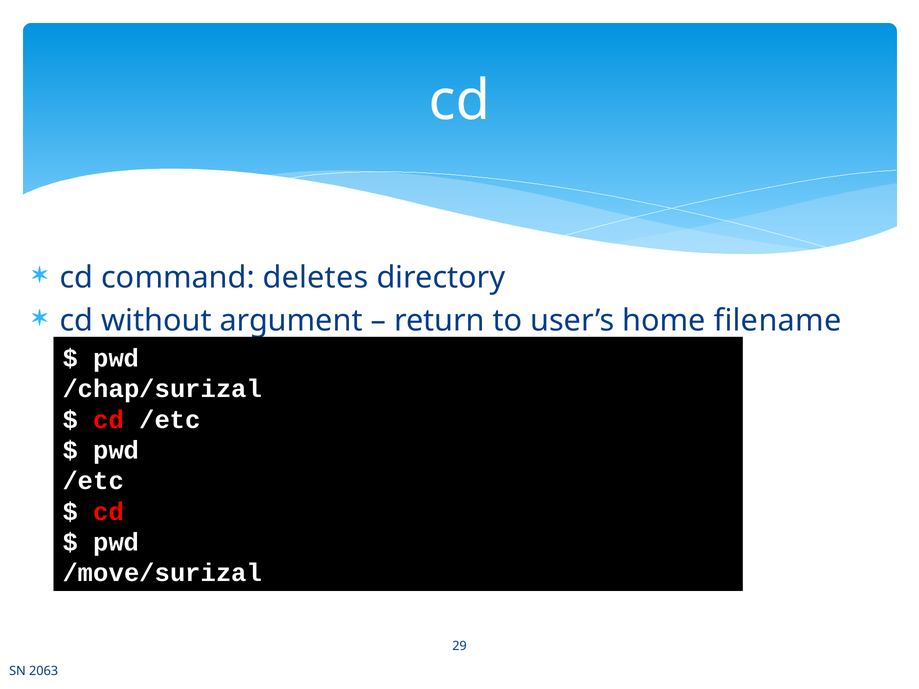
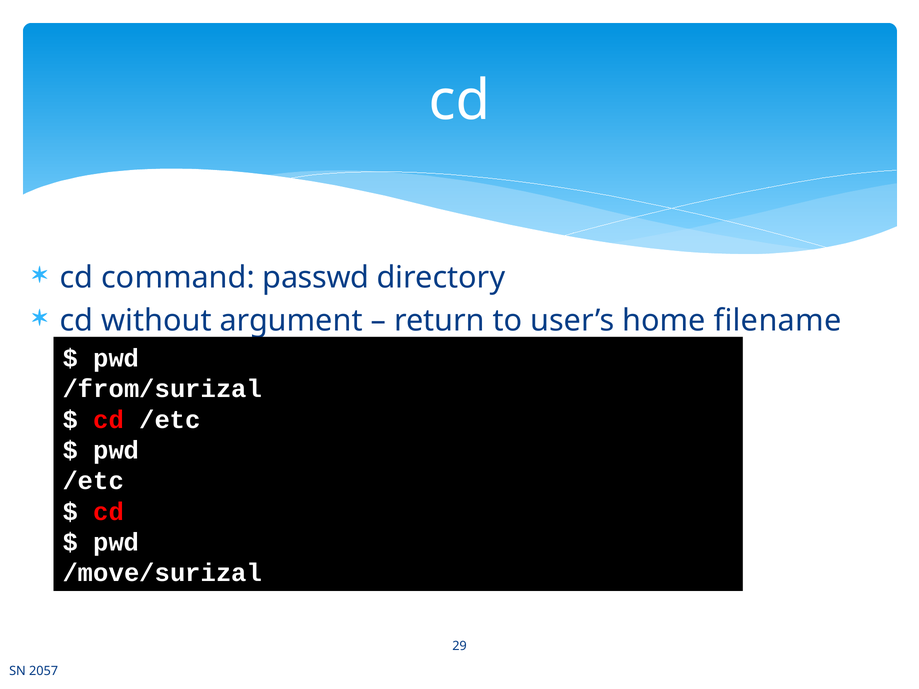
deletes: deletes -> passwd
/chap/surizal: /chap/surizal -> /from/surizal
2063: 2063 -> 2057
